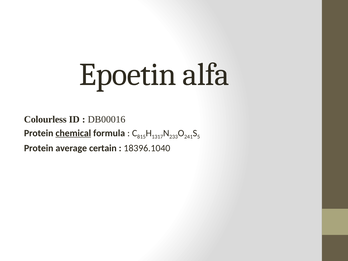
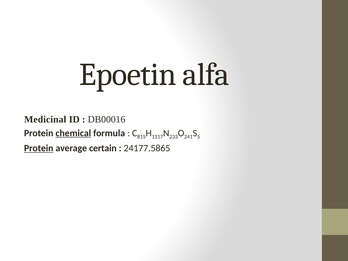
Colourless: Colourless -> Medicinal
Protein at (39, 148) underline: none -> present
18396.1040: 18396.1040 -> 24177.5865
